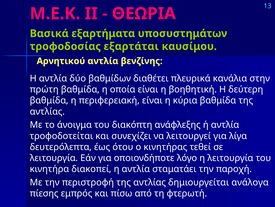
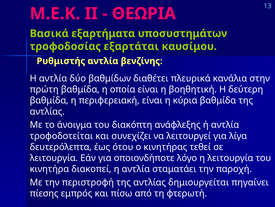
Αρνητικού: Αρνητικού -> Ρυθμιστής
ανάλογα: ανάλογα -> πηγαίνει
